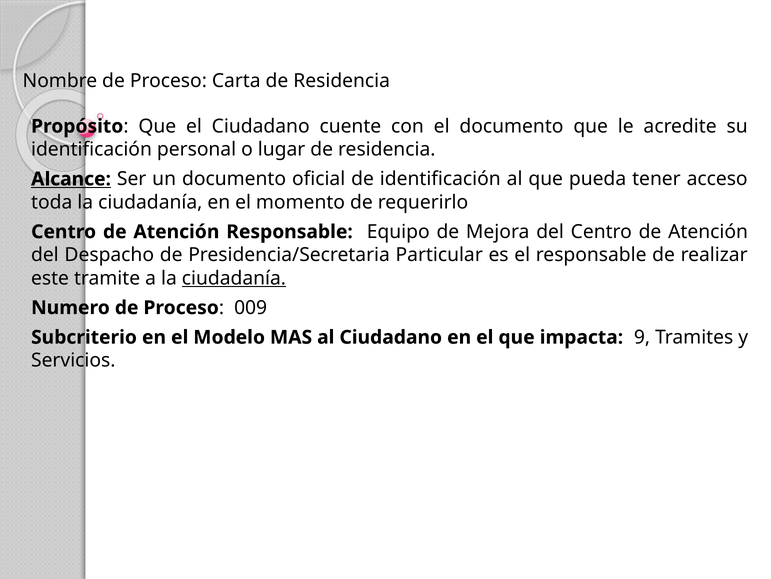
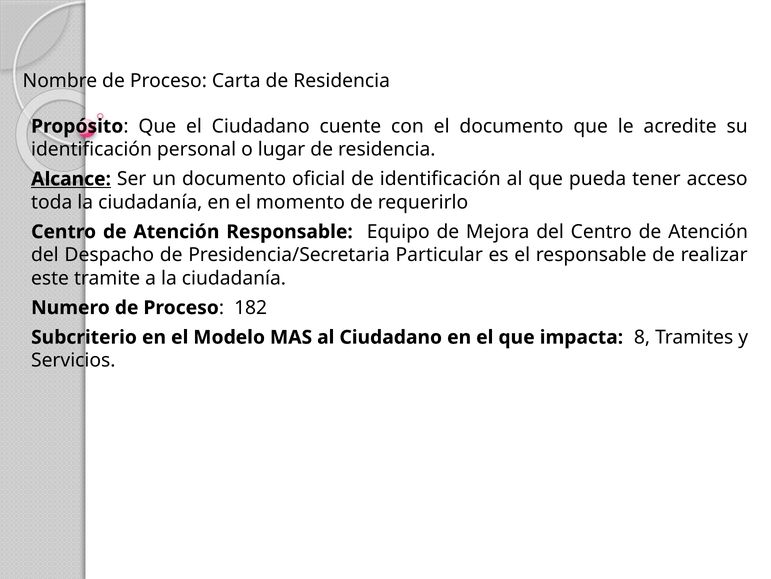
ciudadanía at (234, 278) underline: present -> none
009: 009 -> 182
9: 9 -> 8
